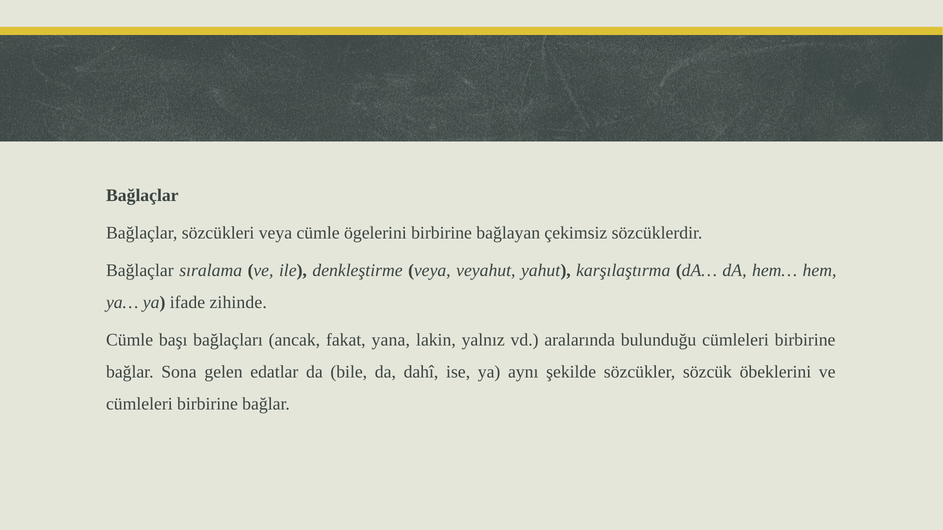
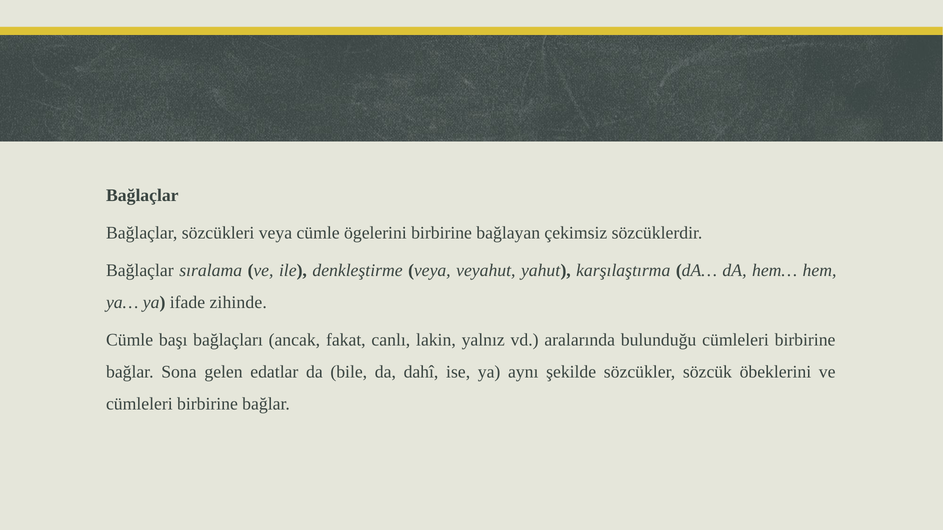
yana: yana -> canlı
